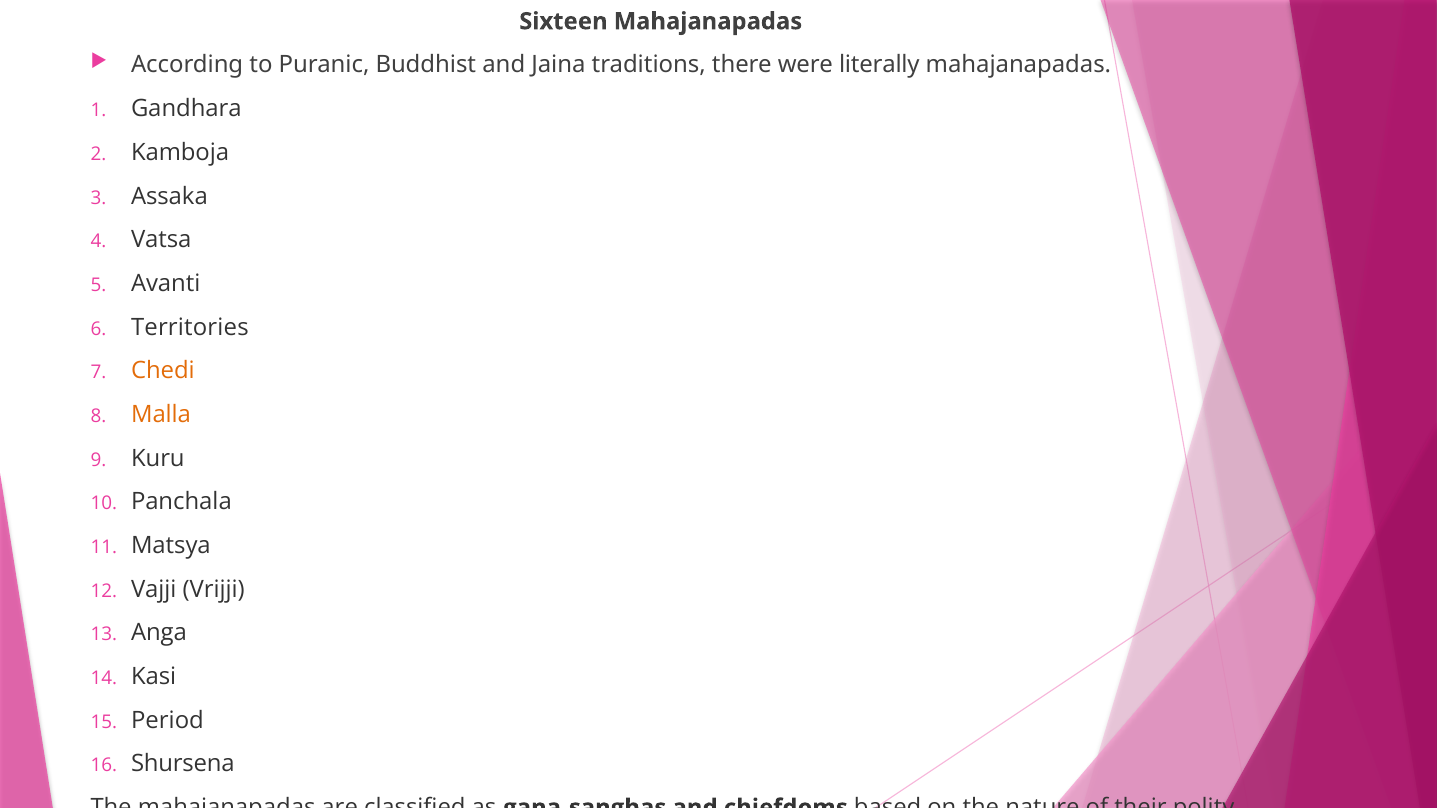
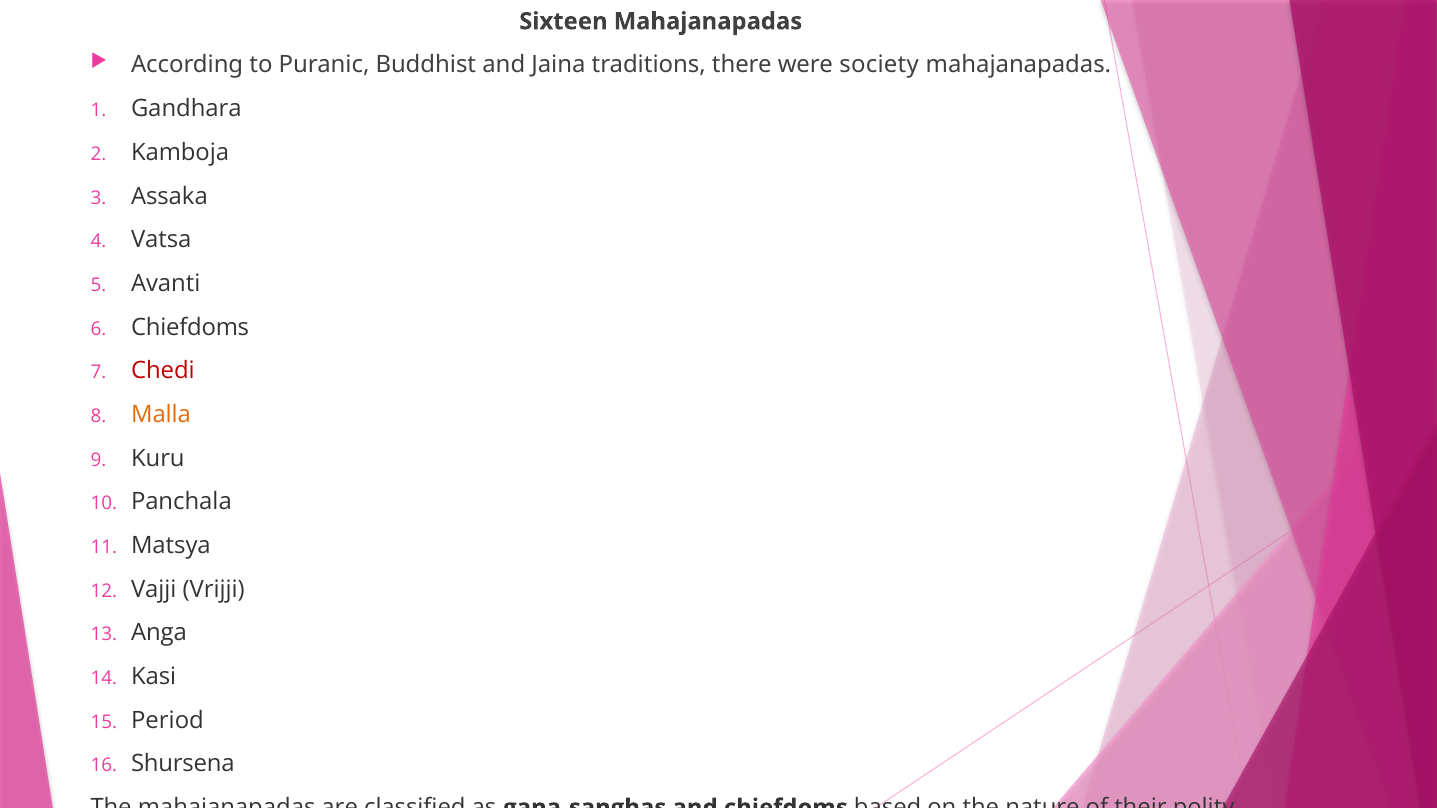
literally: literally -> society
Territories at (190, 327): Territories -> Chiefdoms
Chedi colour: orange -> red
